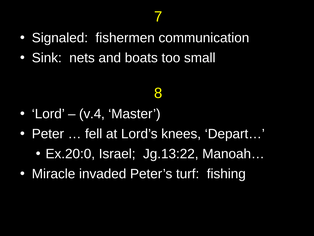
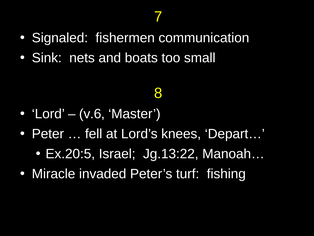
v.4: v.4 -> v.6
Ex.20:0: Ex.20:0 -> Ex.20:5
